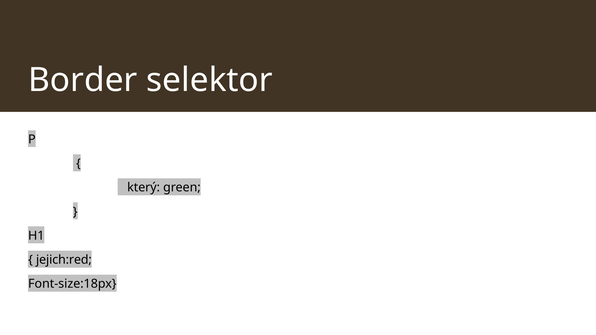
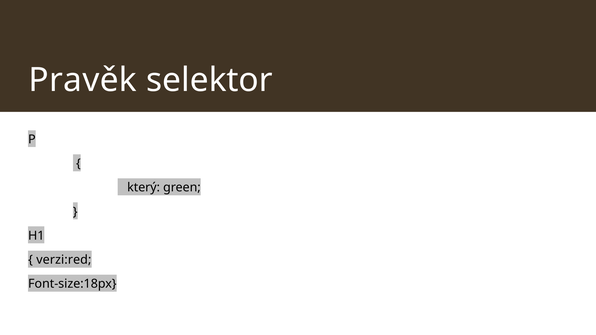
Border: Border -> Pravěk
jejich:red: jejich:red -> verzi:red
